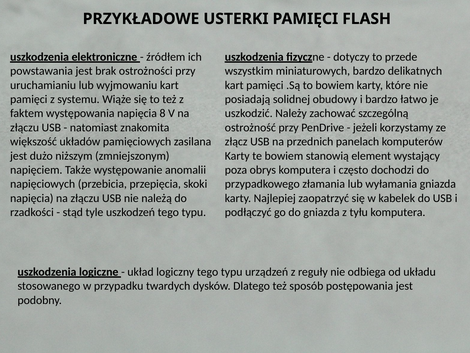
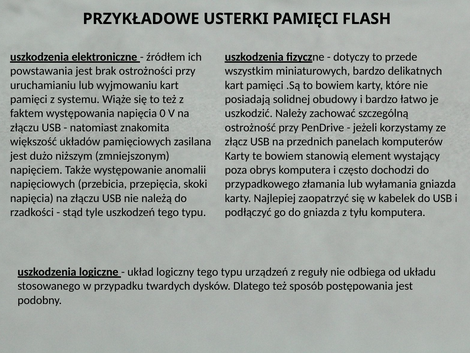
8: 8 -> 0
